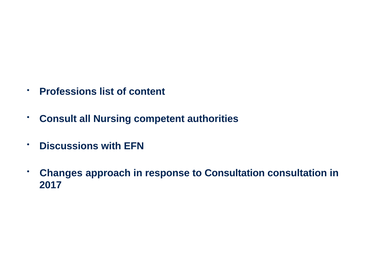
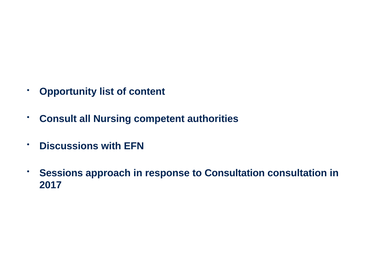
Professions: Professions -> Opportunity
Changes: Changes -> Sessions
